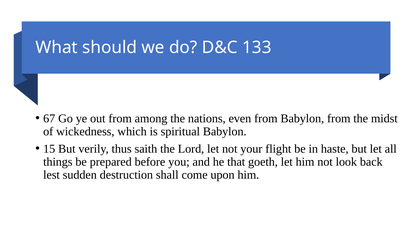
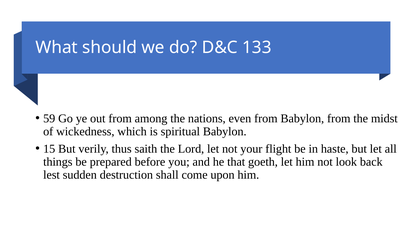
67: 67 -> 59
